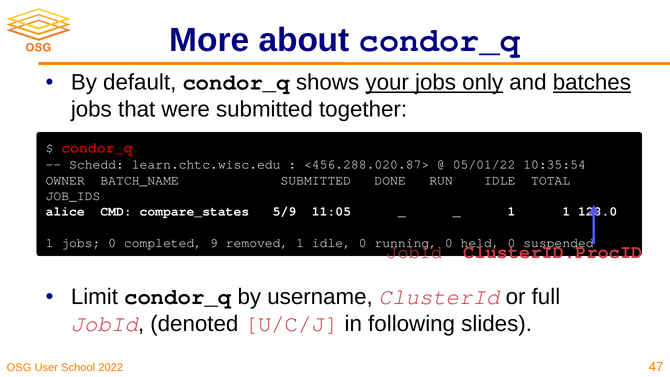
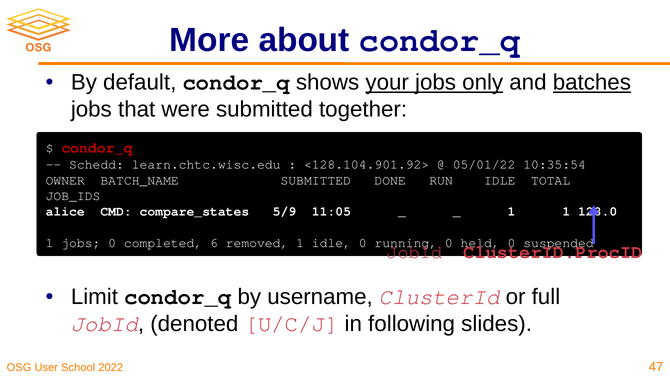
<456.288.020.87>: <456.288.020.87> -> <128.104.901.92>
9: 9 -> 6
